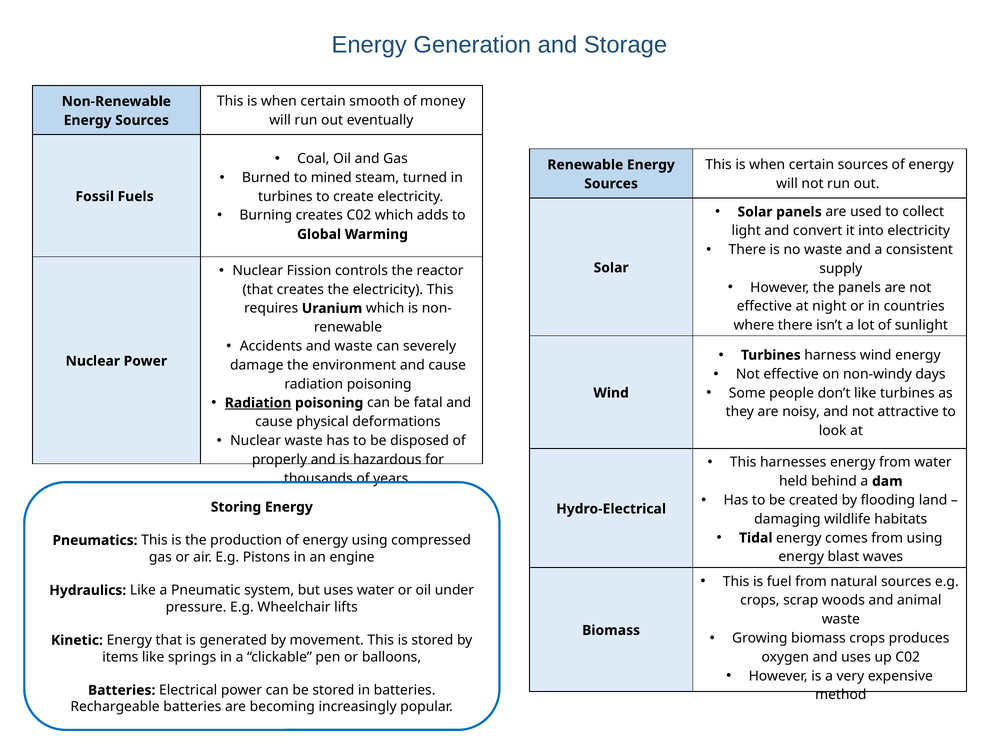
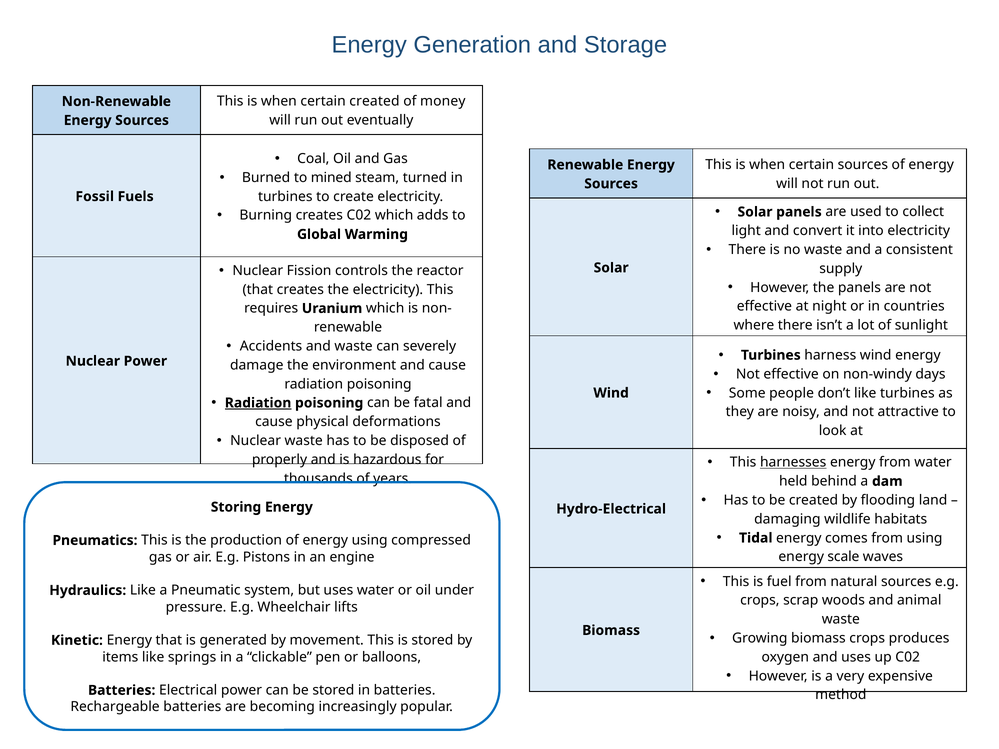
certain smooth: smooth -> created
harnesses underline: none -> present
blast: blast -> scale
